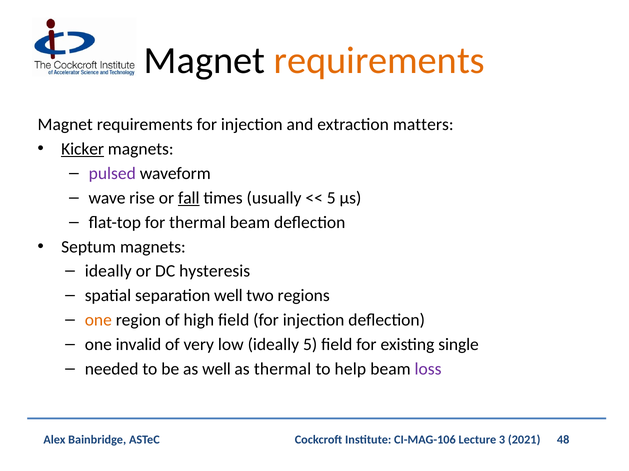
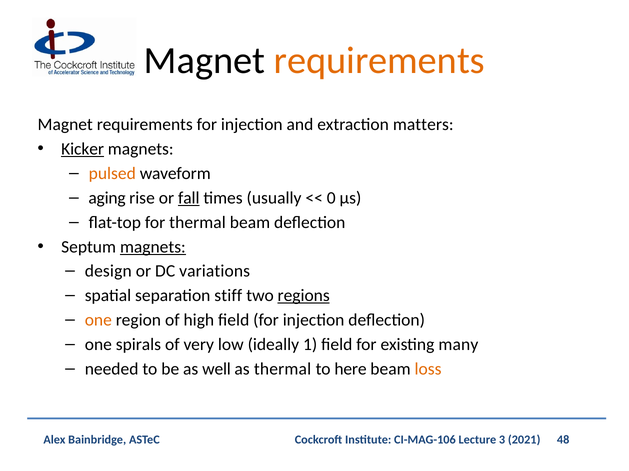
pulsed colour: purple -> orange
wave: wave -> aging
5 at (331, 198): 5 -> 0
magnets at (153, 247) underline: none -> present
ideally at (108, 272): ideally -> design
hysteresis: hysteresis -> variations
separation well: well -> stiff
regions underline: none -> present
invalid: invalid -> spirals
ideally 5: 5 -> 1
single: single -> many
help: help -> here
loss colour: purple -> orange
